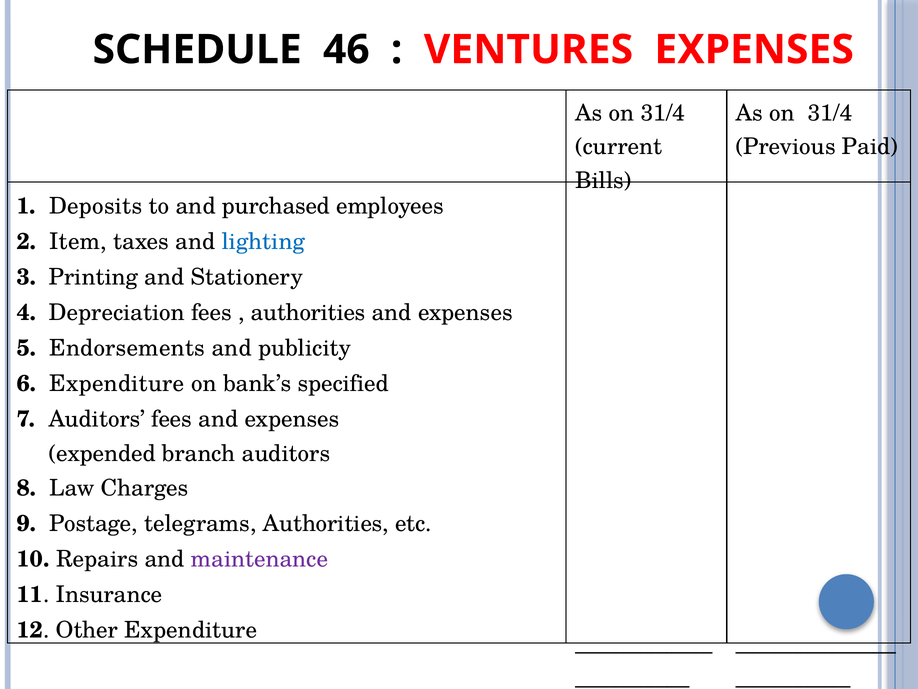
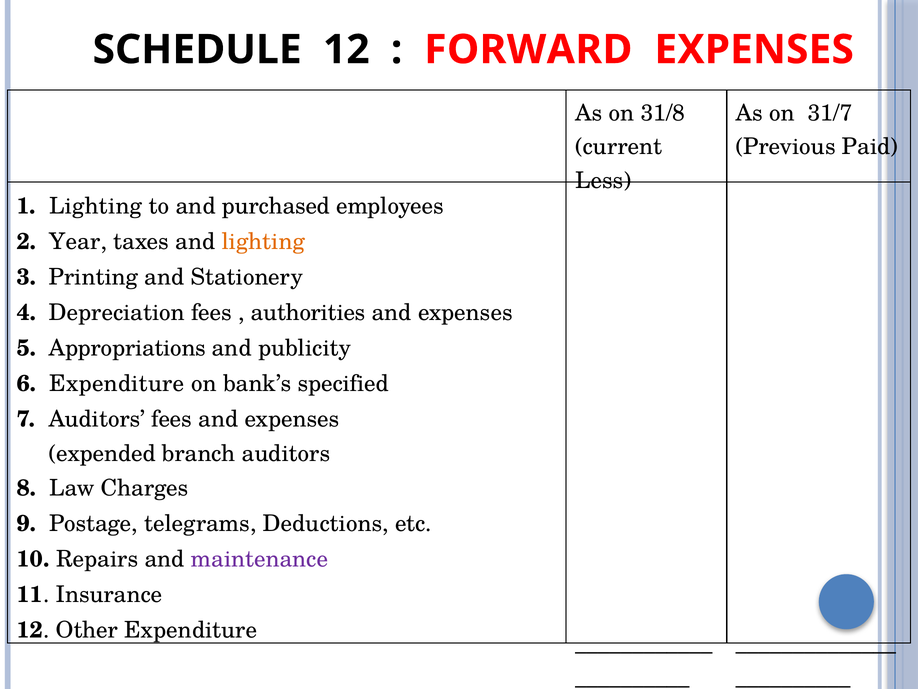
SCHEDULE 46: 46 -> 12
VENTURES: VENTURES -> FORWARD
31/4 at (663, 113): 31/4 -> 31/8
31/4 at (830, 113): 31/4 -> 31/7
Bills: Bills -> Less
1 Deposits: Deposits -> Lighting
Item: Item -> Year
lighting at (263, 241) colour: blue -> orange
Endorsements: Endorsements -> Appropriations
telegrams Authorities: Authorities -> Deductions
